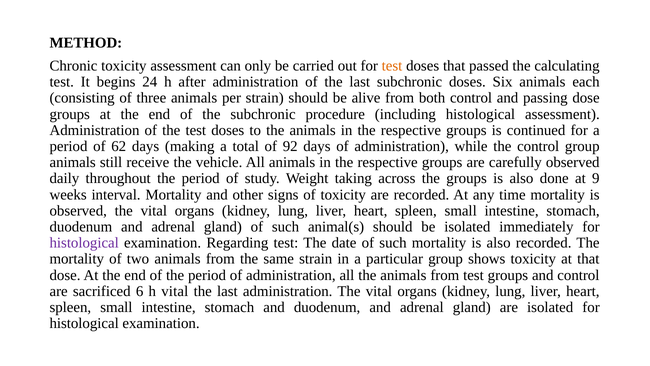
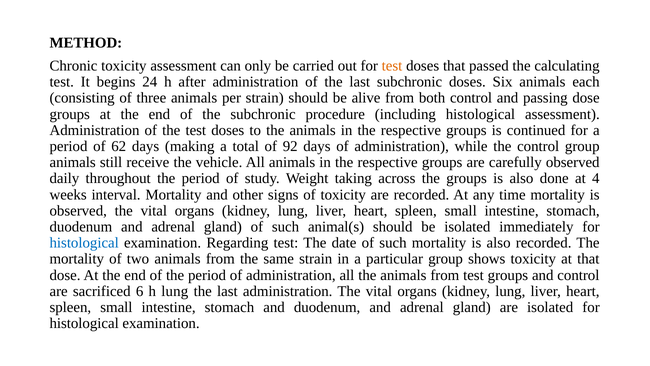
9: 9 -> 4
histological at (84, 243) colour: purple -> blue
h vital: vital -> lung
